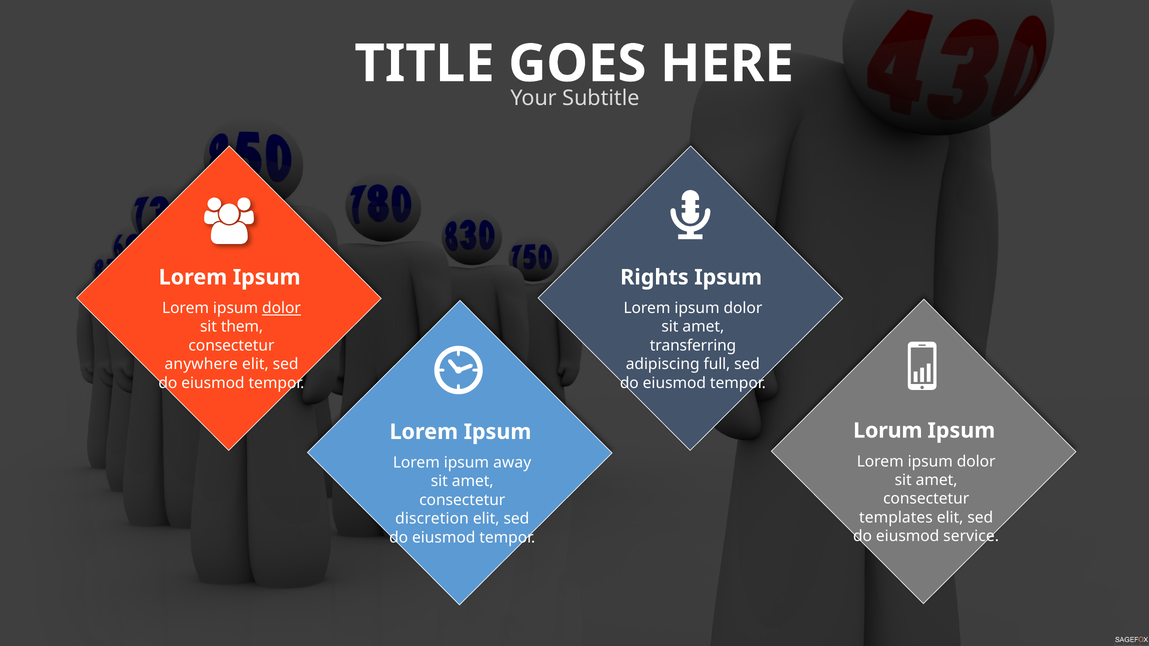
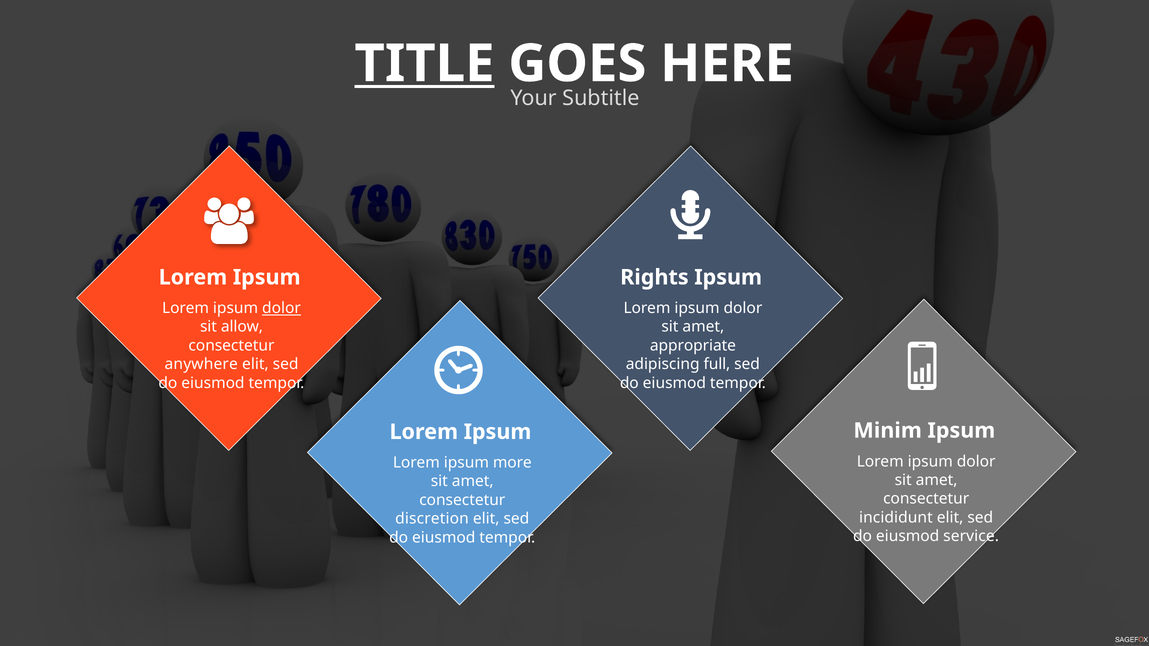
TITLE underline: none -> present
them: them -> allow
transferring: transferring -> appropriate
Lorum: Lorum -> Minim
away: away -> more
templates: templates -> incididunt
